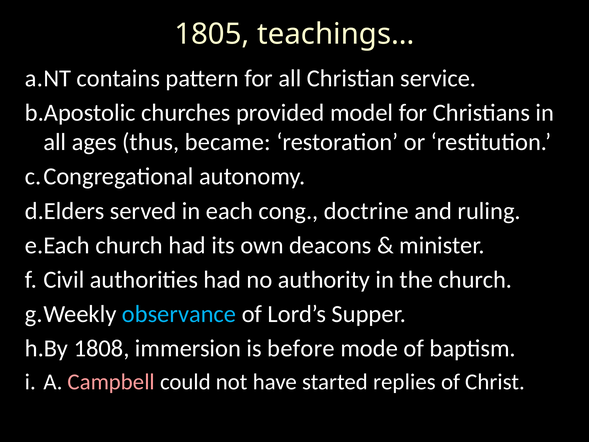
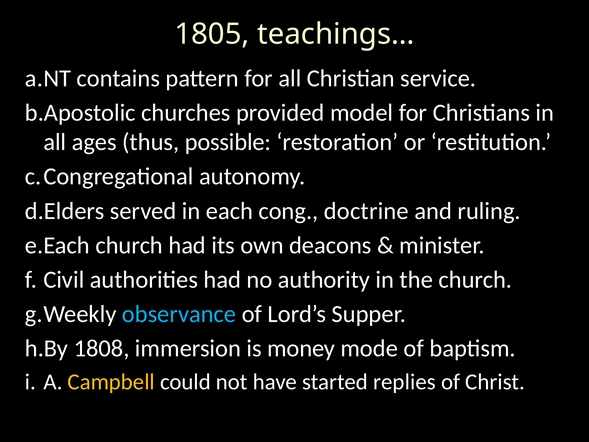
became: became -> possible
before: before -> money
Campbell colour: pink -> yellow
